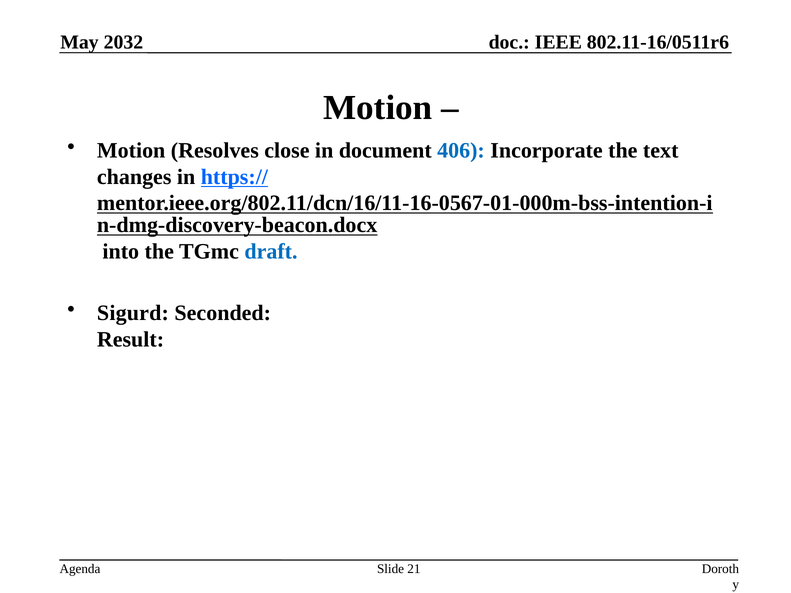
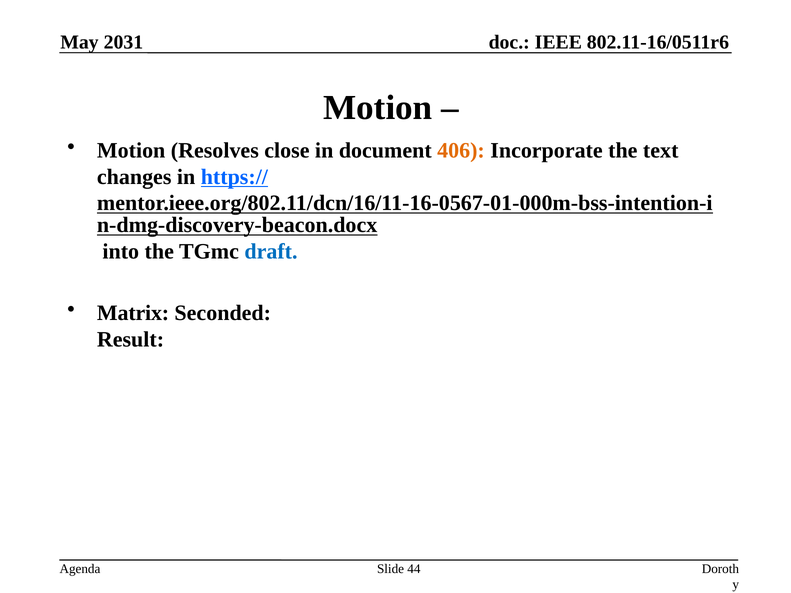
2032: 2032 -> 2031
406 colour: blue -> orange
Sigurd: Sigurd -> Matrix
21: 21 -> 44
